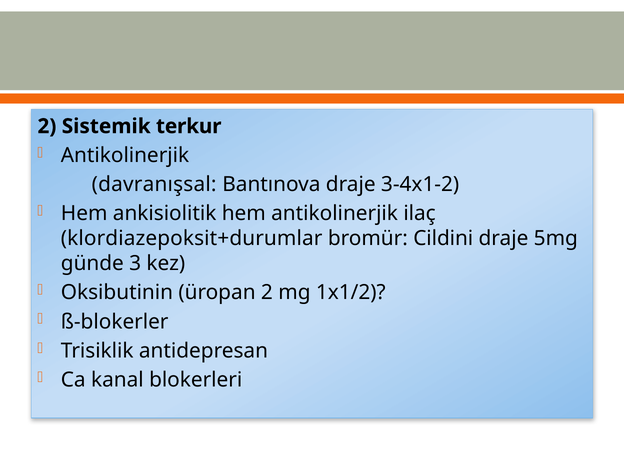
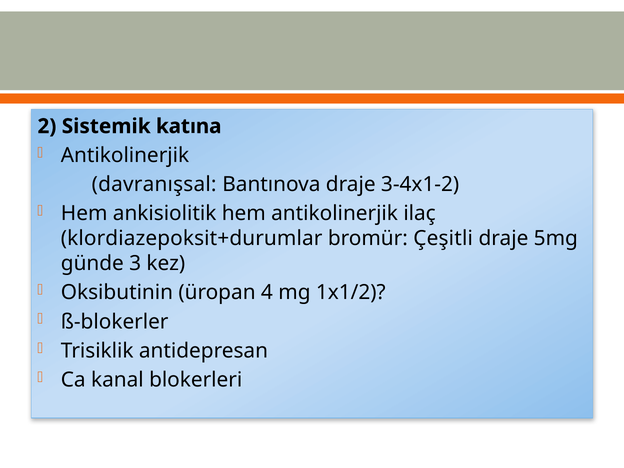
terkur: terkur -> katına
Cildini: Cildini -> Çeşitli
üropan 2: 2 -> 4
